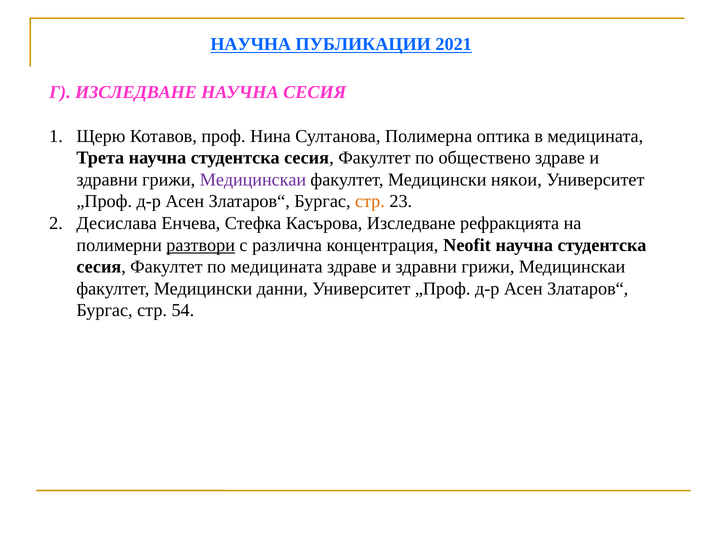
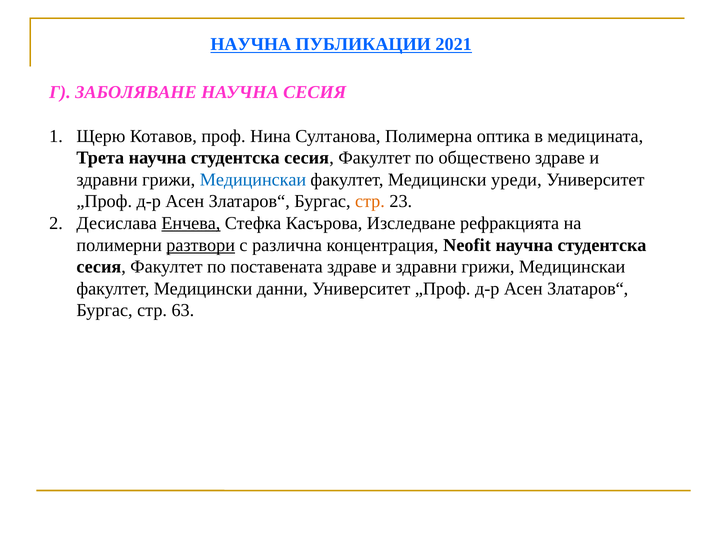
Г ИЗСЛЕДВАНЕ: ИЗСЛЕДВАНЕ -> ЗАБОЛЯВАНЕ
Медицинскаи at (253, 180) colour: purple -> blue
някои: някои -> уреди
Енчева underline: none -> present
по медицината: медицината -> поставената
54: 54 -> 63
